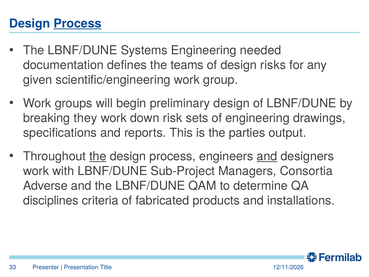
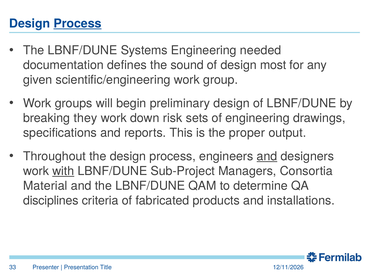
teams: teams -> sound
risks: risks -> most
parties: parties -> proper
the at (98, 156) underline: present -> none
with underline: none -> present
Adverse: Adverse -> Material
